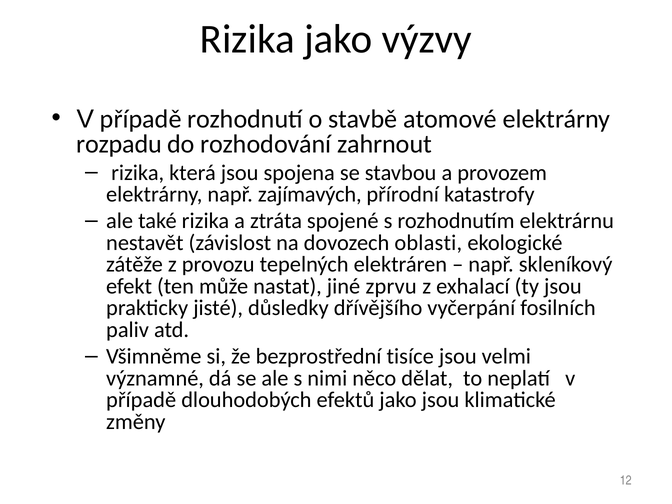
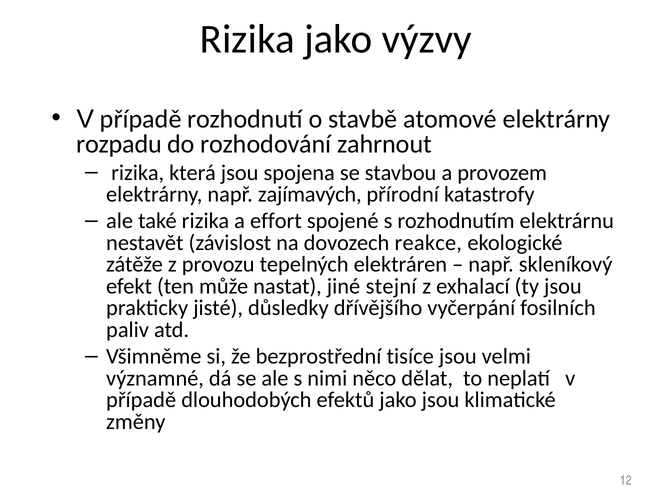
ztráta: ztráta -> effort
oblasti: oblasti -> reakce
zprvu: zprvu -> stejní
